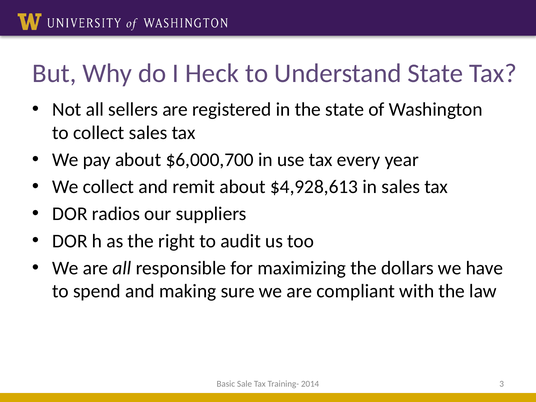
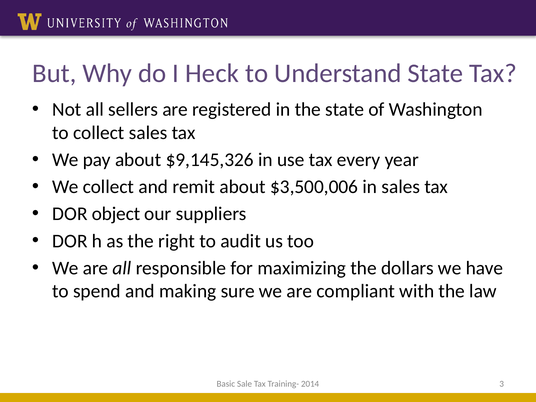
$6,000,700: $6,000,700 -> $9,145,326
$4,928,613: $4,928,613 -> $3,500,006
radios: radios -> object
